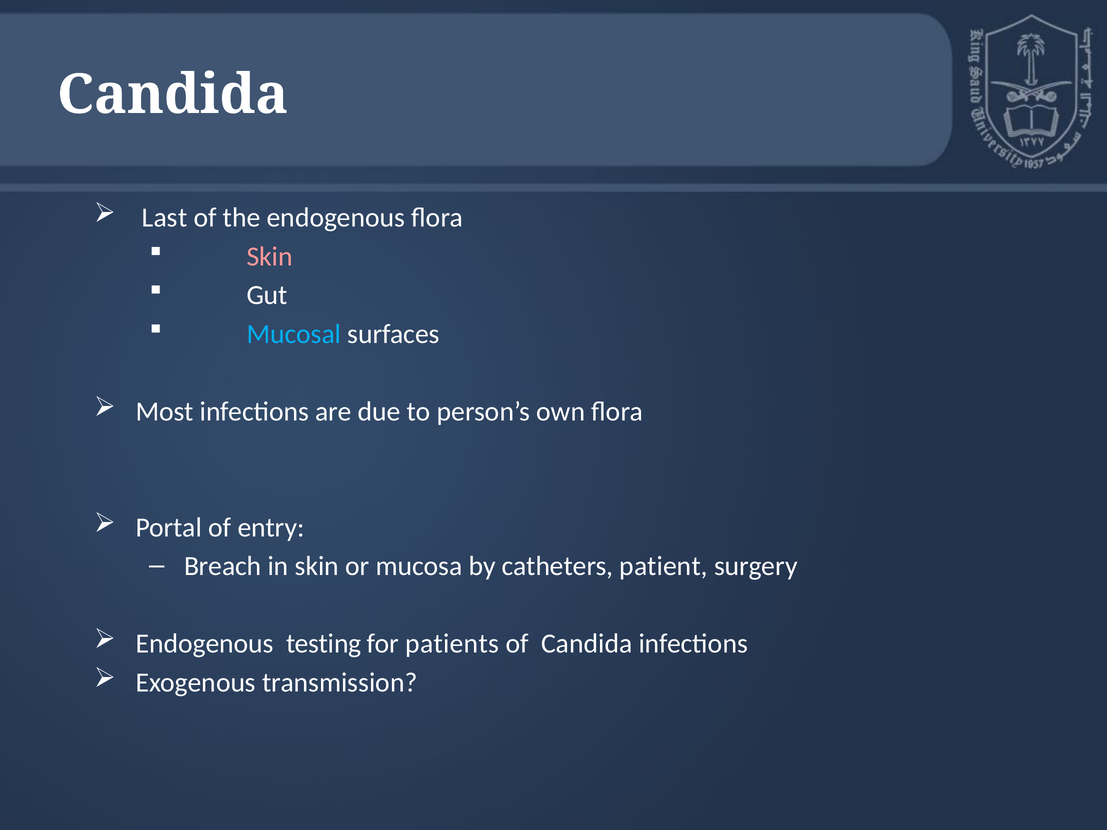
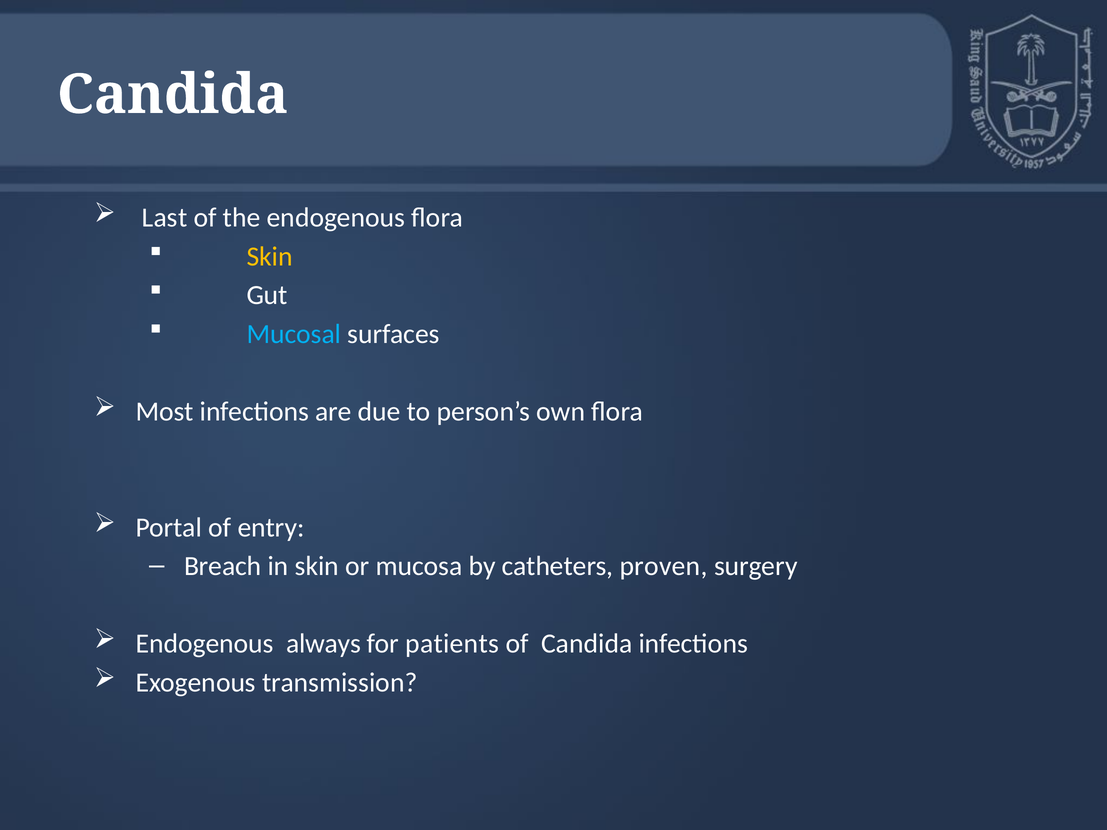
Skin at (270, 257) colour: pink -> yellow
patient: patient -> proven
testing: testing -> always
